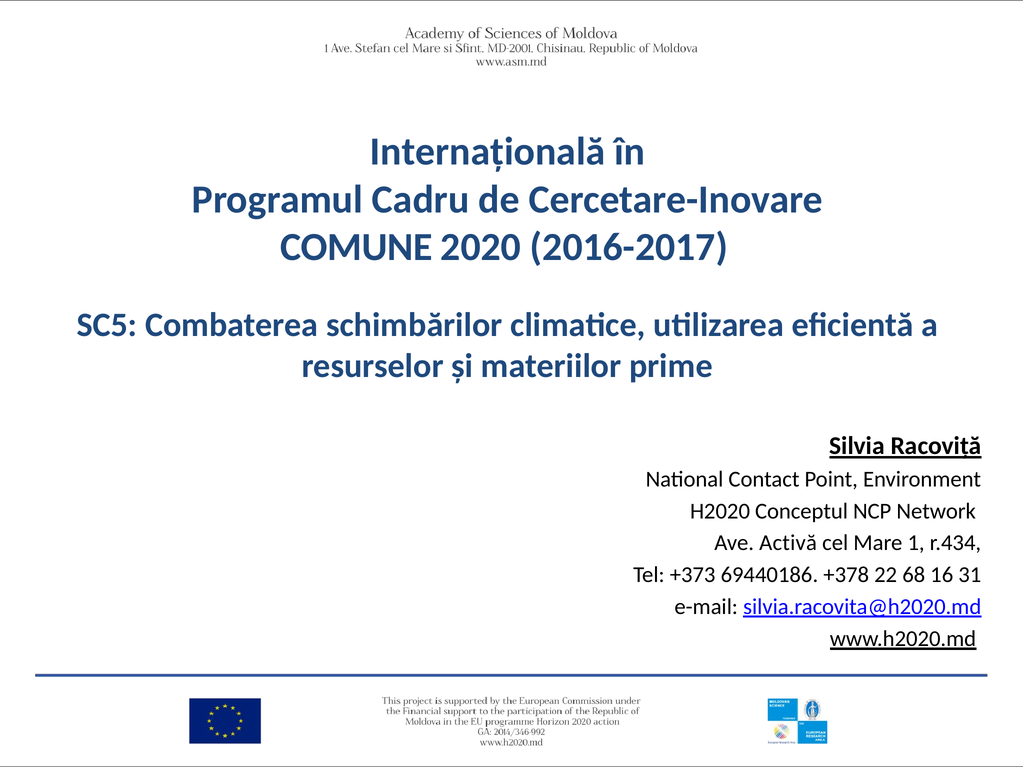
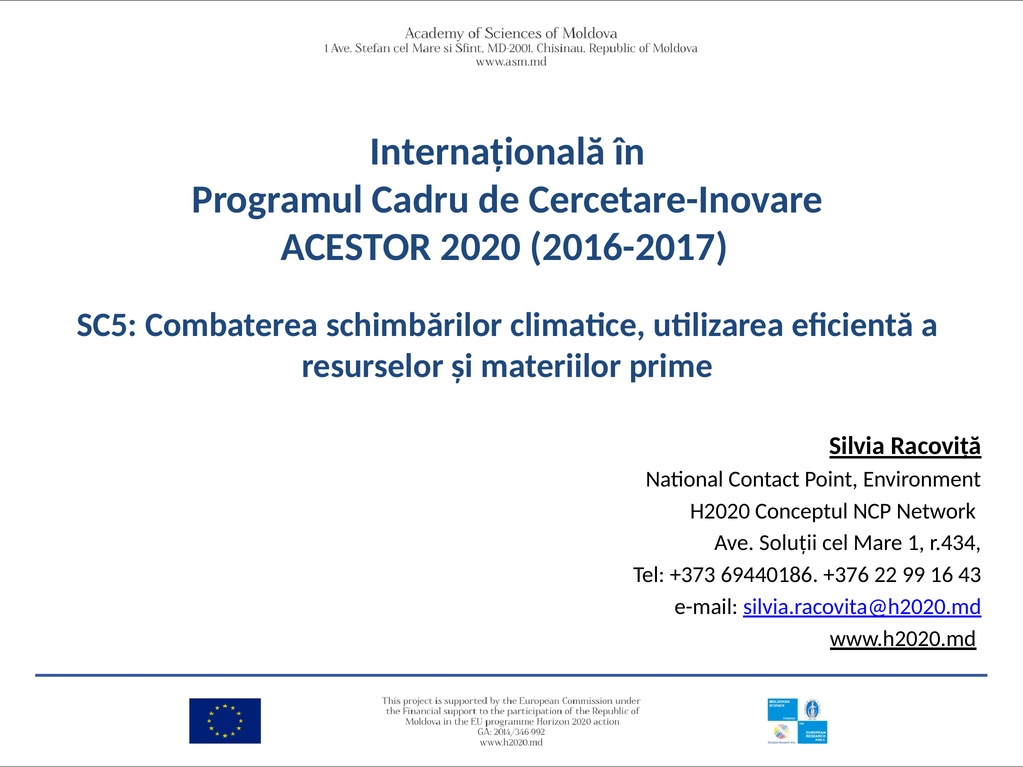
COMUNE: COMUNE -> ACESTOR
Activă: Activă -> Soluții
+378: +378 -> +376
68: 68 -> 99
31: 31 -> 43
